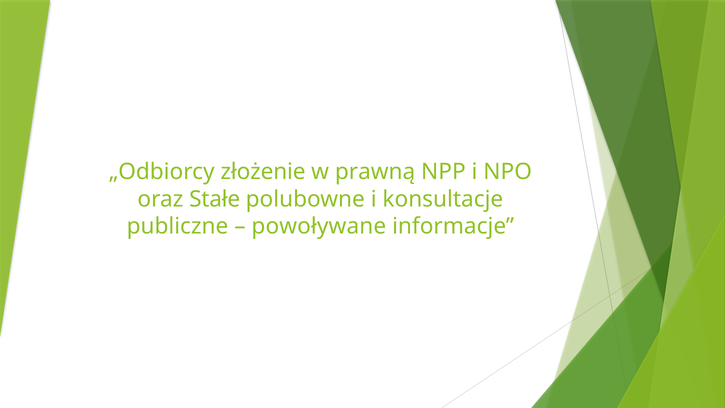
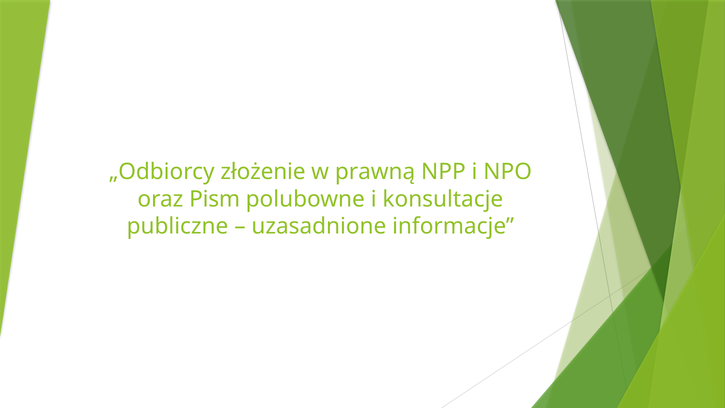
Stałe: Stałe -> Pism
powoływane: powoływane -> uzasadnione
